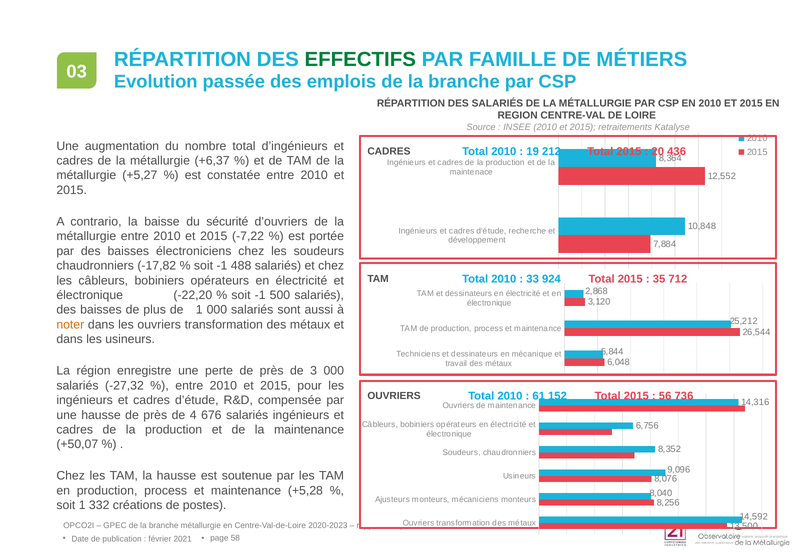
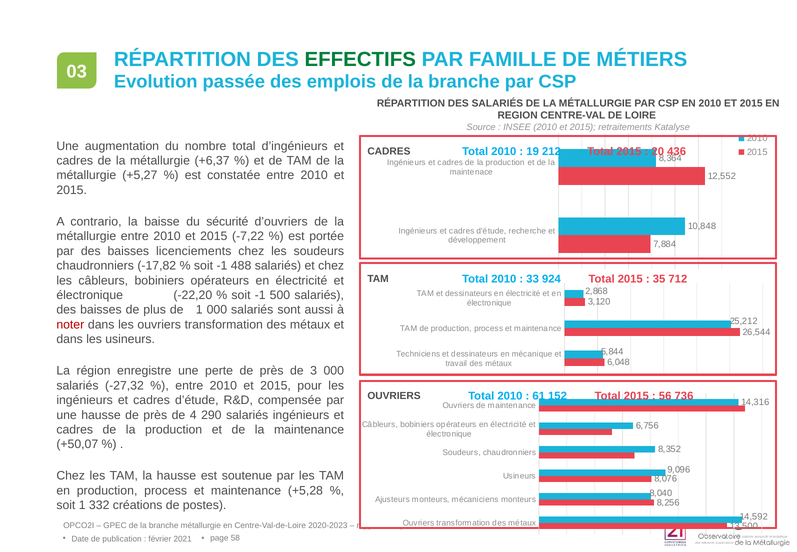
électroniciens: électroniciens -> licenciements
noter colour: orange -> red
676: 676 -> 290
